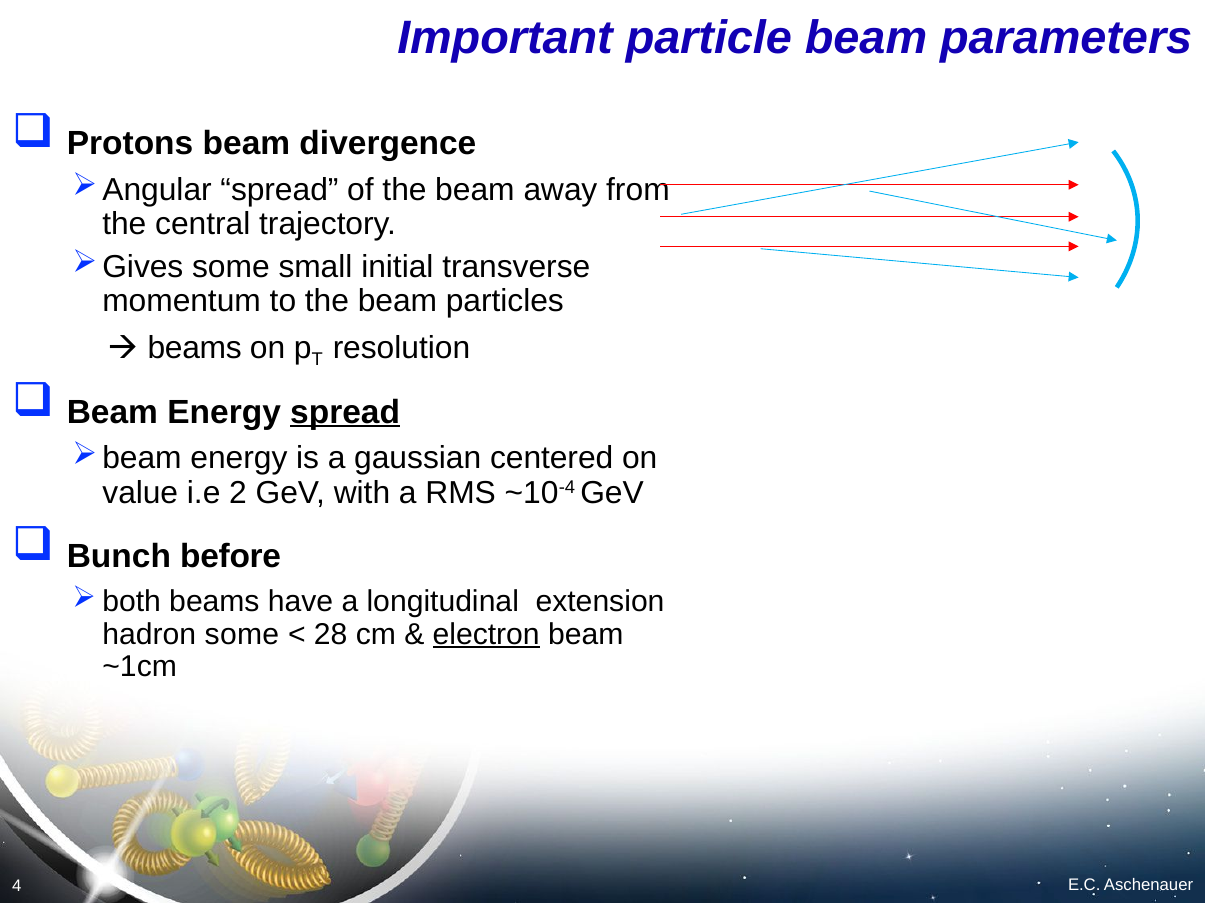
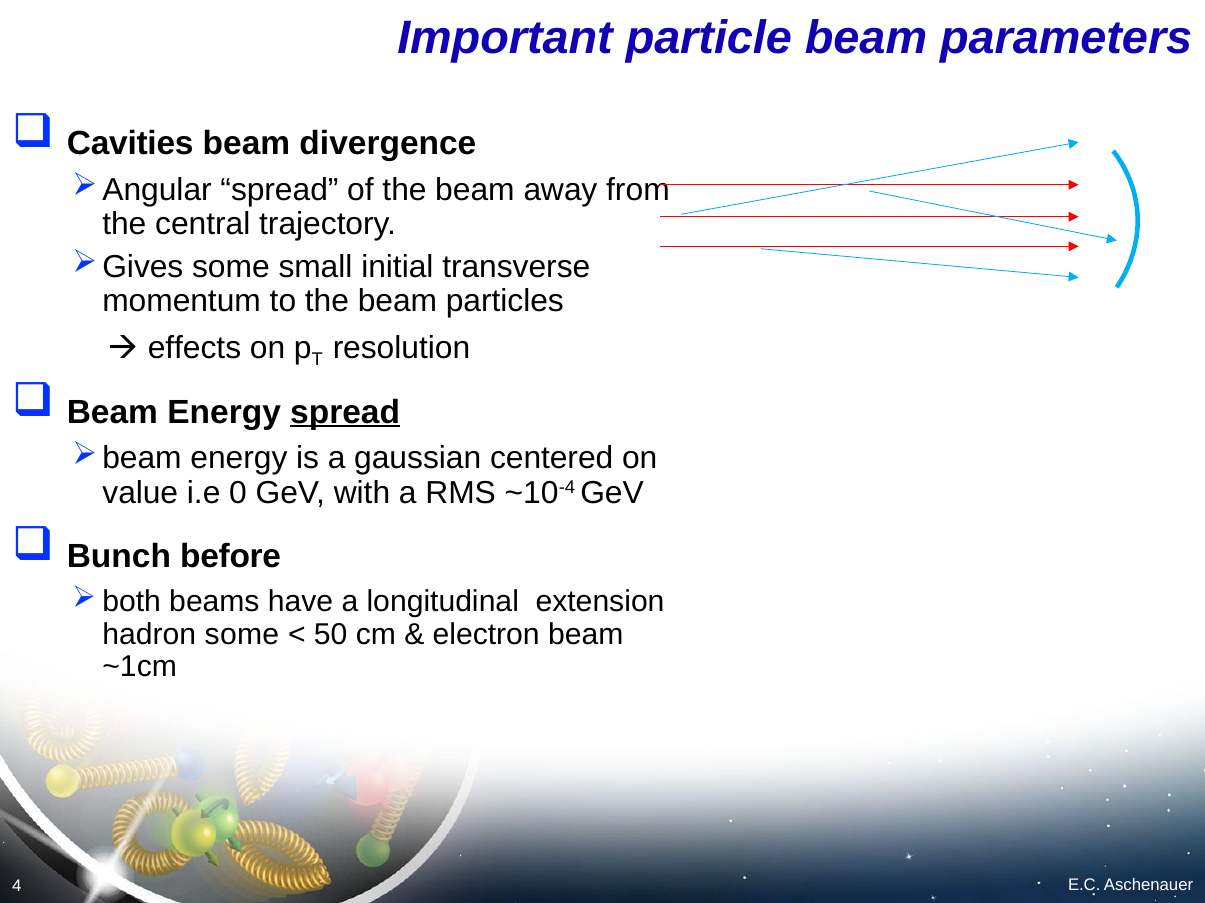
Protons: Protons -> Cavities
beams at (195, 348): beams -> effects
2: 2 -> 0
28: 28 -> 50
electron underline: present -> none
